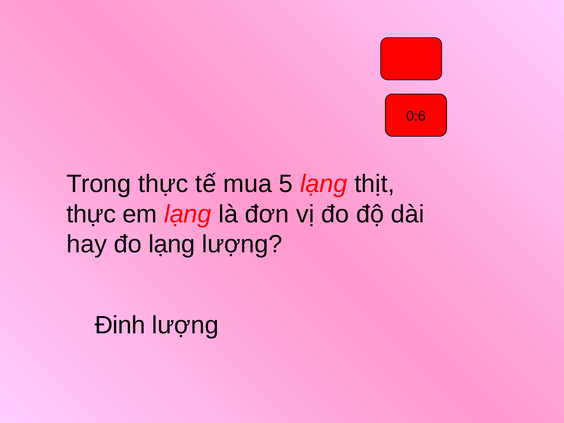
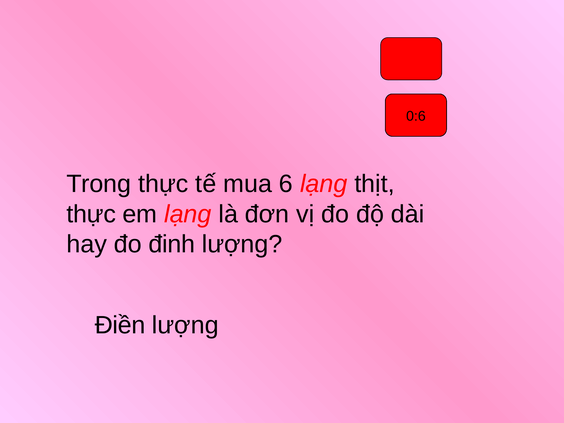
5: 5 -> 6
đo lạng: lạng -> đinh
Đinh: Đinh -> Điền
